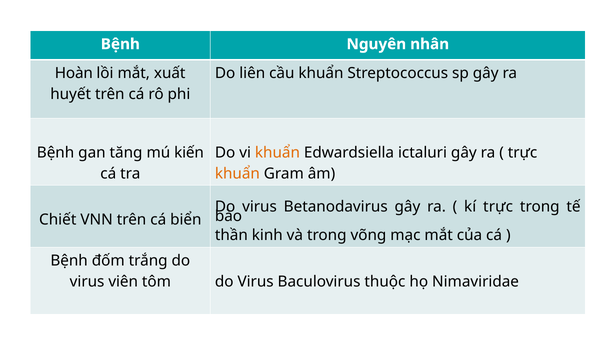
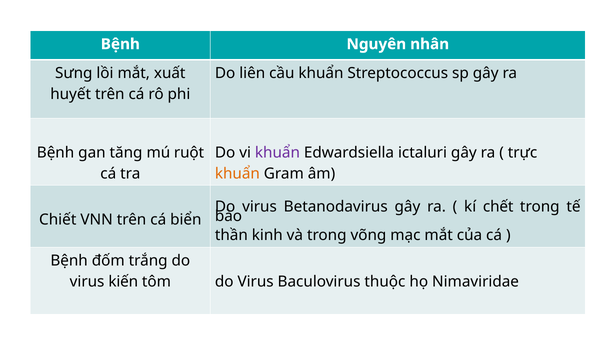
Hoàn: Hoàn -> Sưng
kiến: kiến -> ruột
khuẩn at (277, 153) colour: orange -> purple
kí trực: trực -> chết
viên: viên -> kiến
